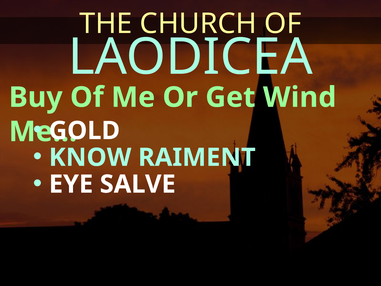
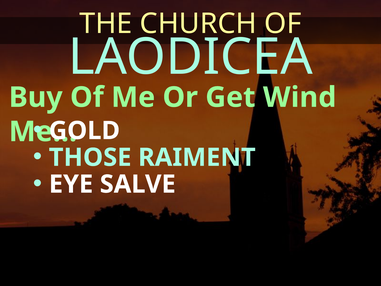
KNOW: KNOW -> THOSE
